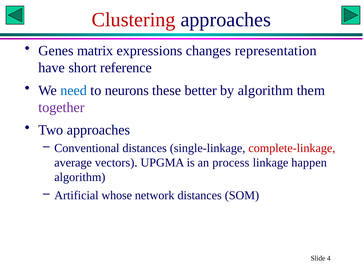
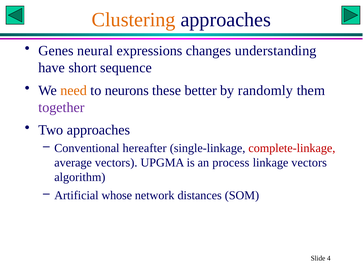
Clustering colour: red -> orange
matrix: matrix -> neural
representation: representation -> understanding
reference: reference -> sequence
need colour: blue -> orange
by algorithm: algorithm -> randomly
Conventional distances: distances -> hereafter
linkage happen: happen -> vectors
